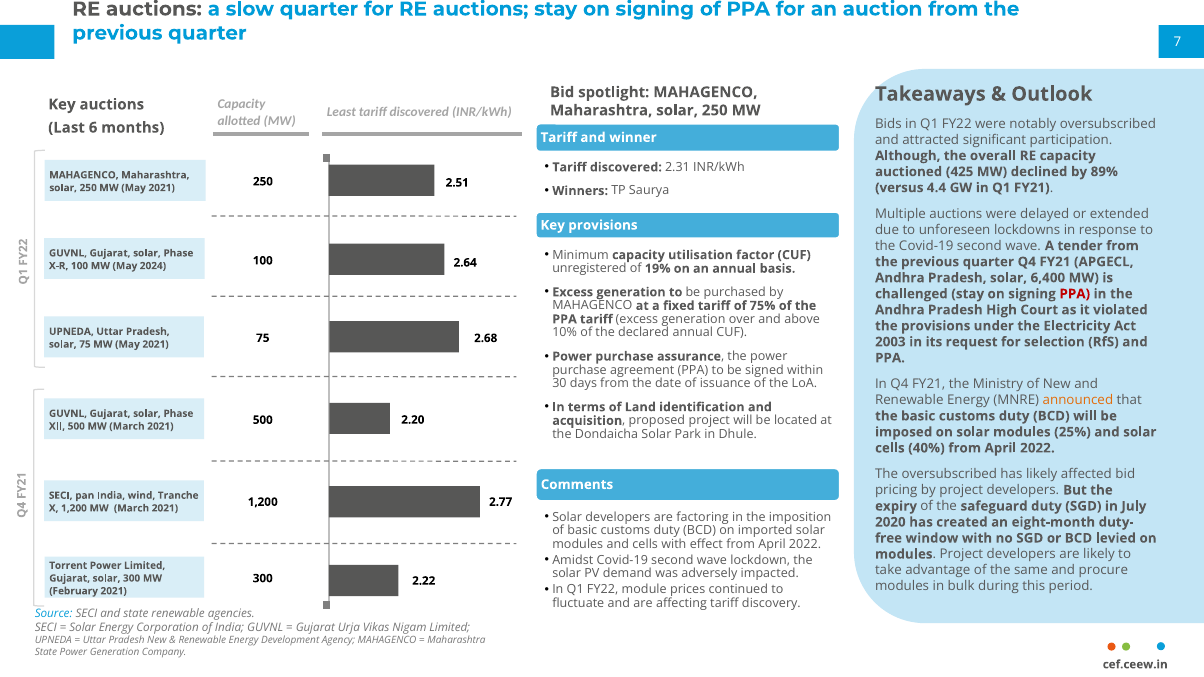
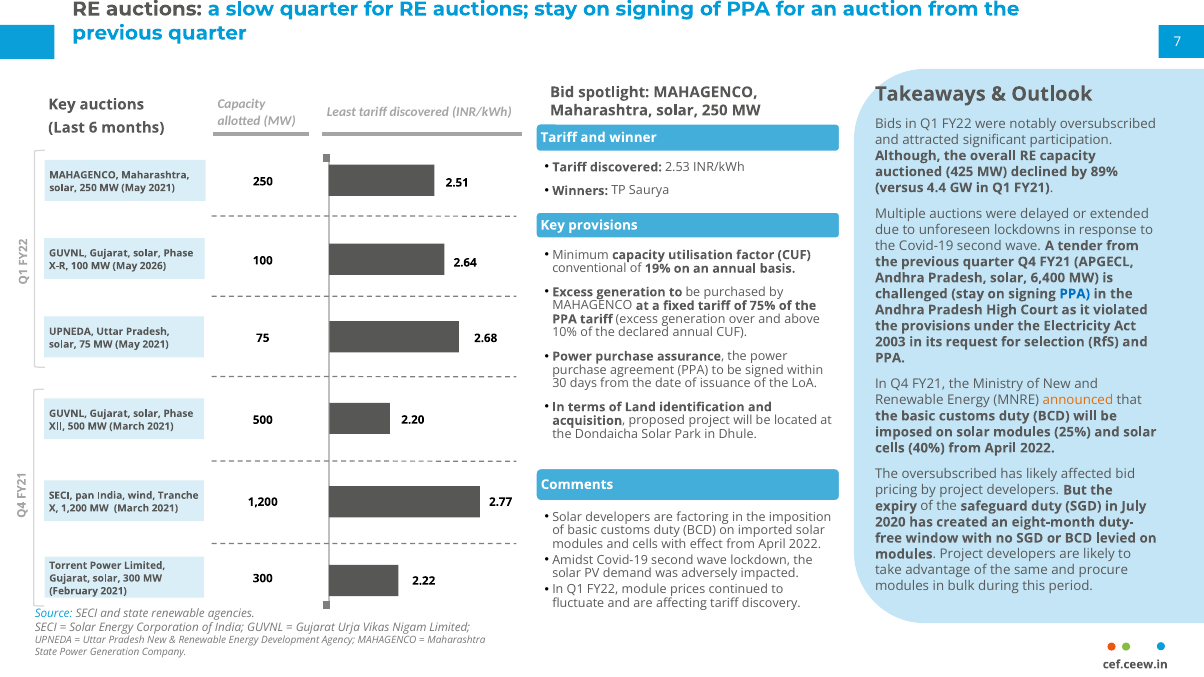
2.31: 2.31 -> 2.53
2024: 2024 -> 2026
unregistered: unregistered -> conventional
PPA at (1075, 294) colour: red -> blue
